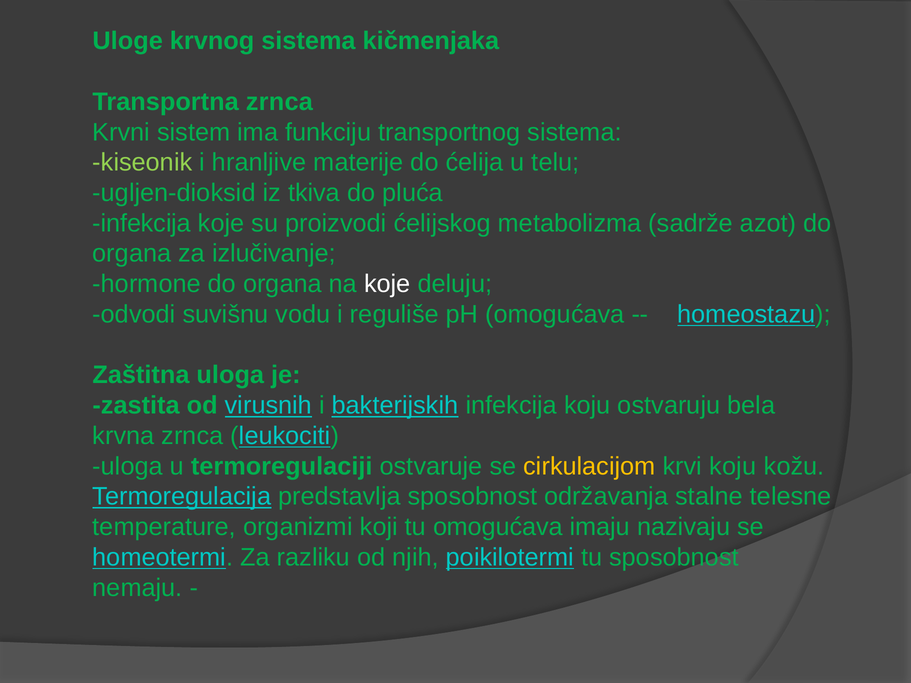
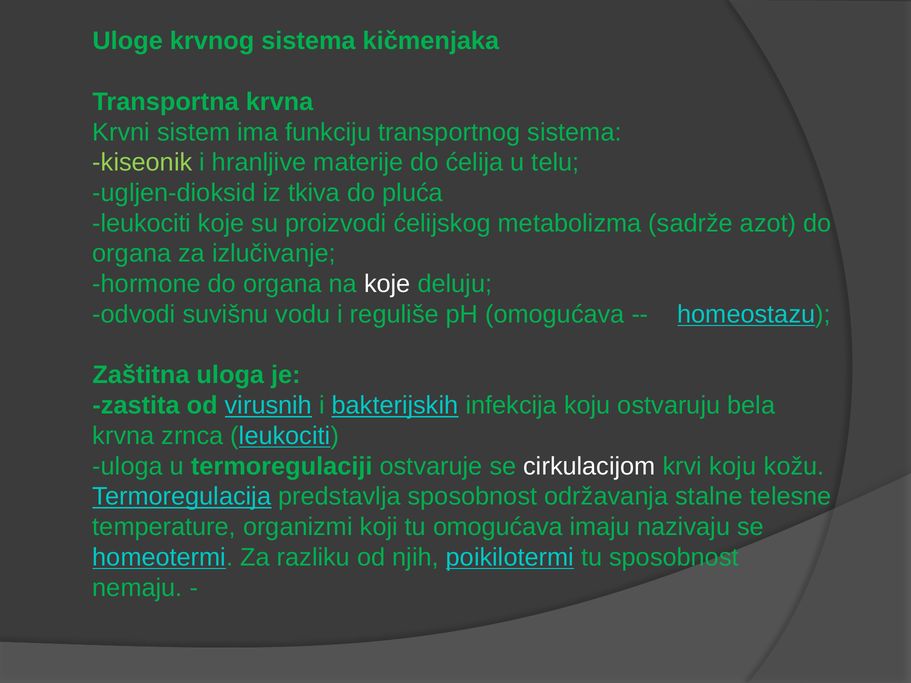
Transportna zrnca: zrnca -> krvna
infekcija at (142, 223): infekcija -> leukociti
cirkulacijom colour: yellow -> white
